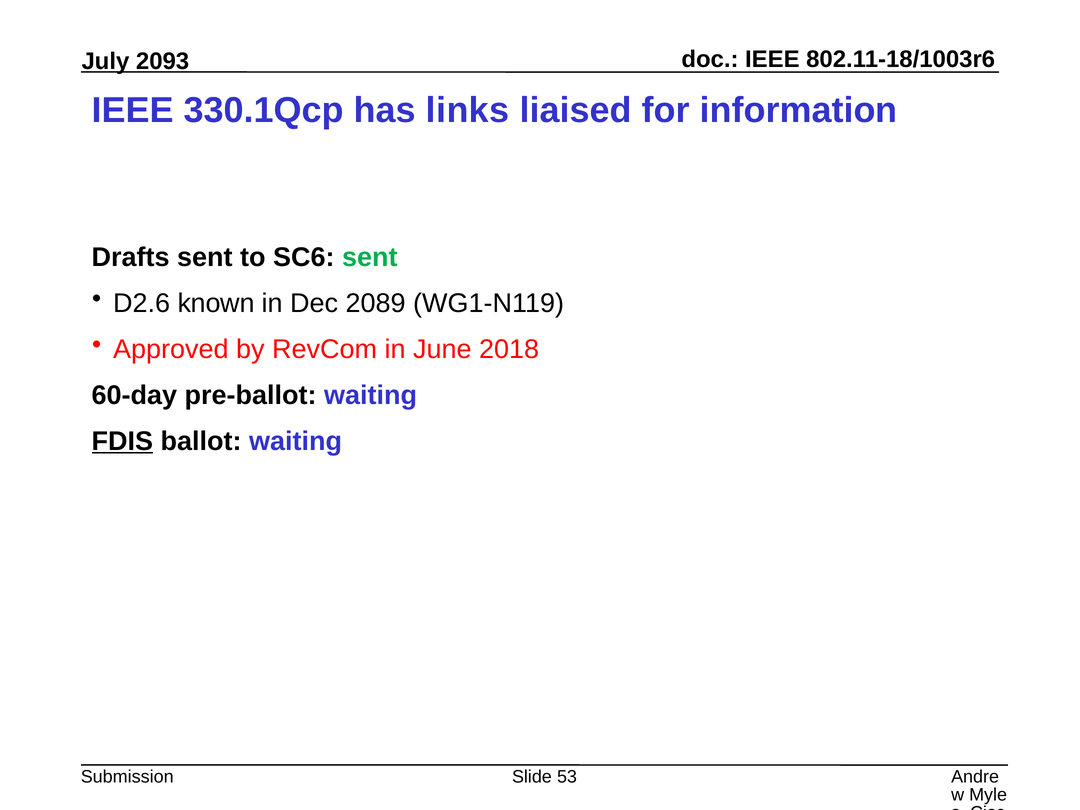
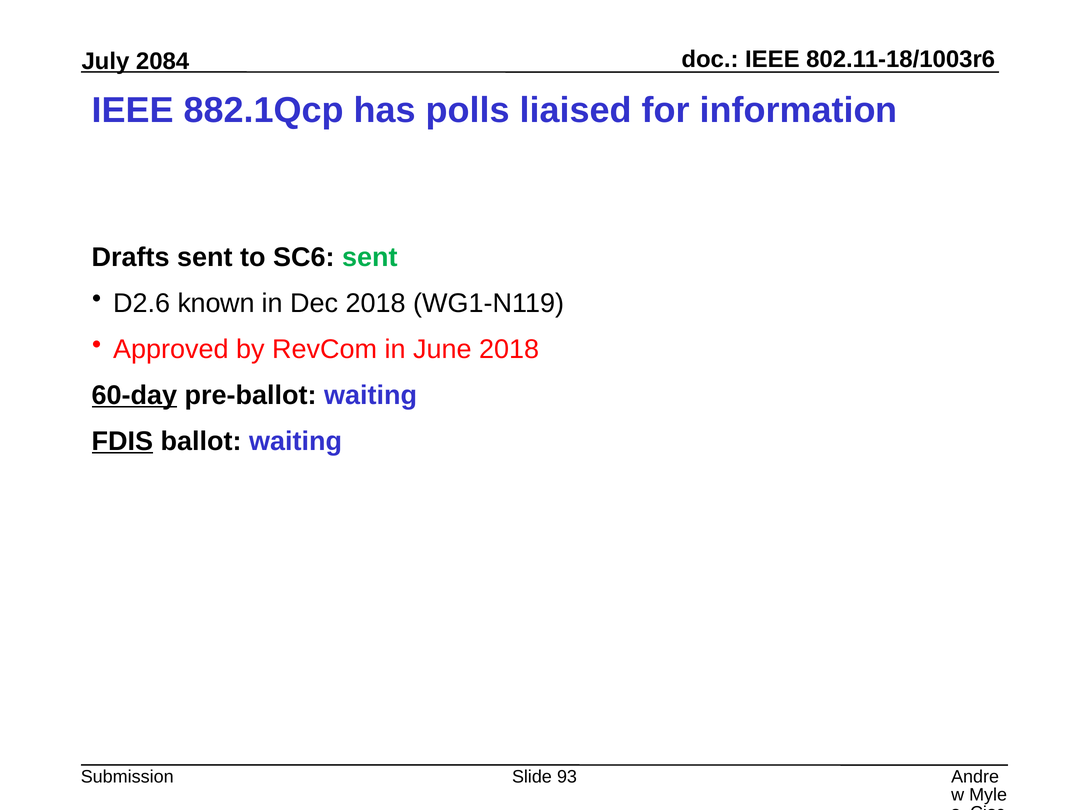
2093: 2093 -> 2084
330.1Qcp: 330.1Qcp -> 882.1Qcp
links: links -> polls
Dec 2089: 2089 -> 2018
60-day underline: none -> present
53: 53 -> 93
